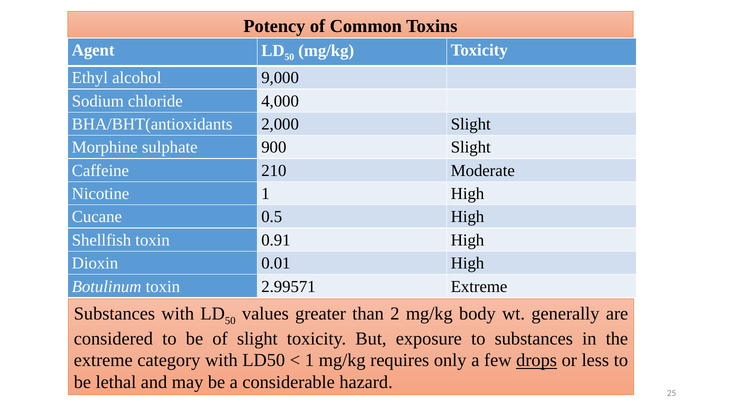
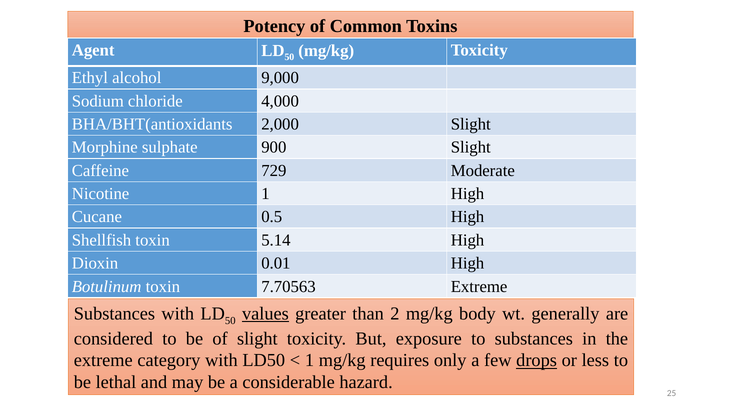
210: 210 -> 729
0.91: 0.91 -> 5.14
2.99571: 2.99571 -> 7.70563
values underline: none -> present
